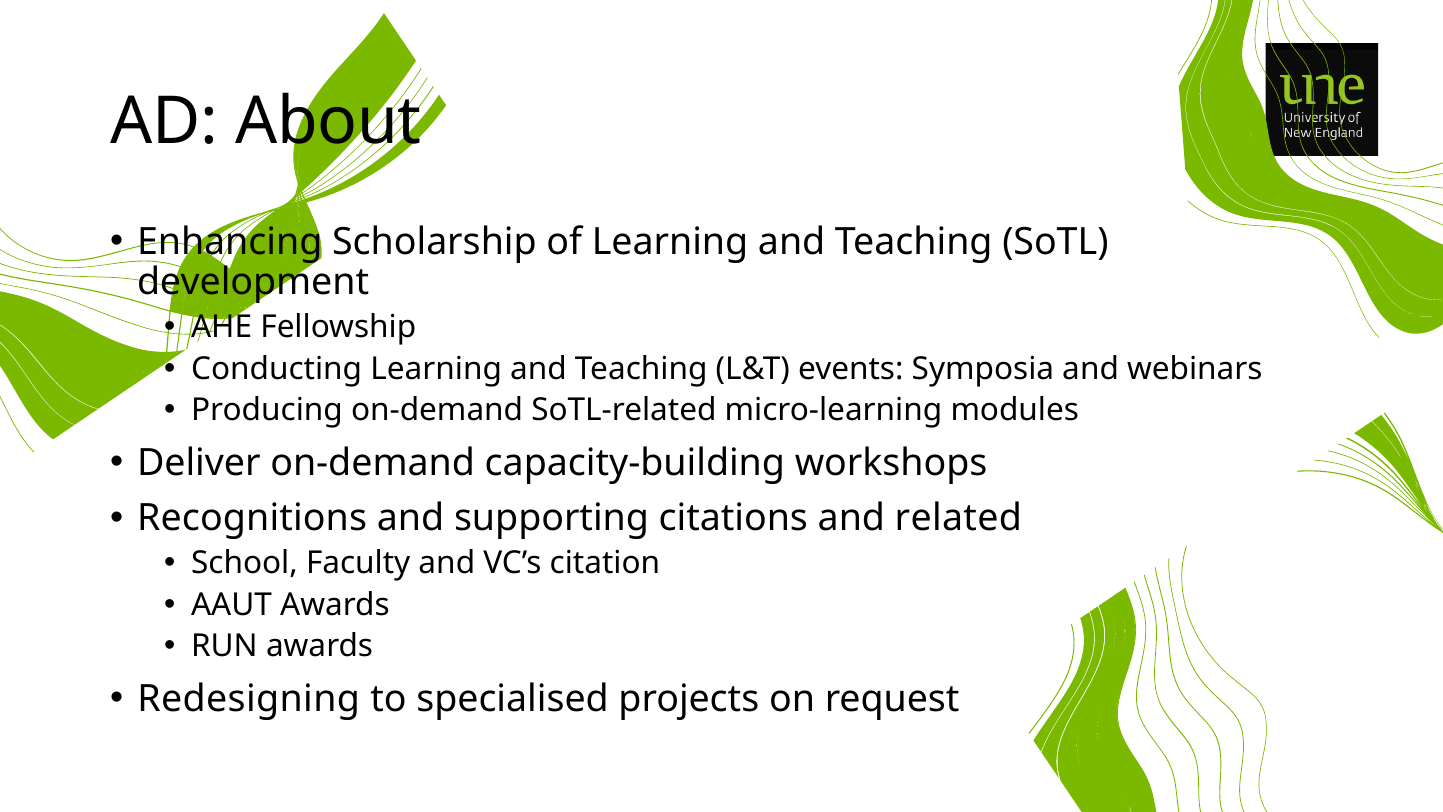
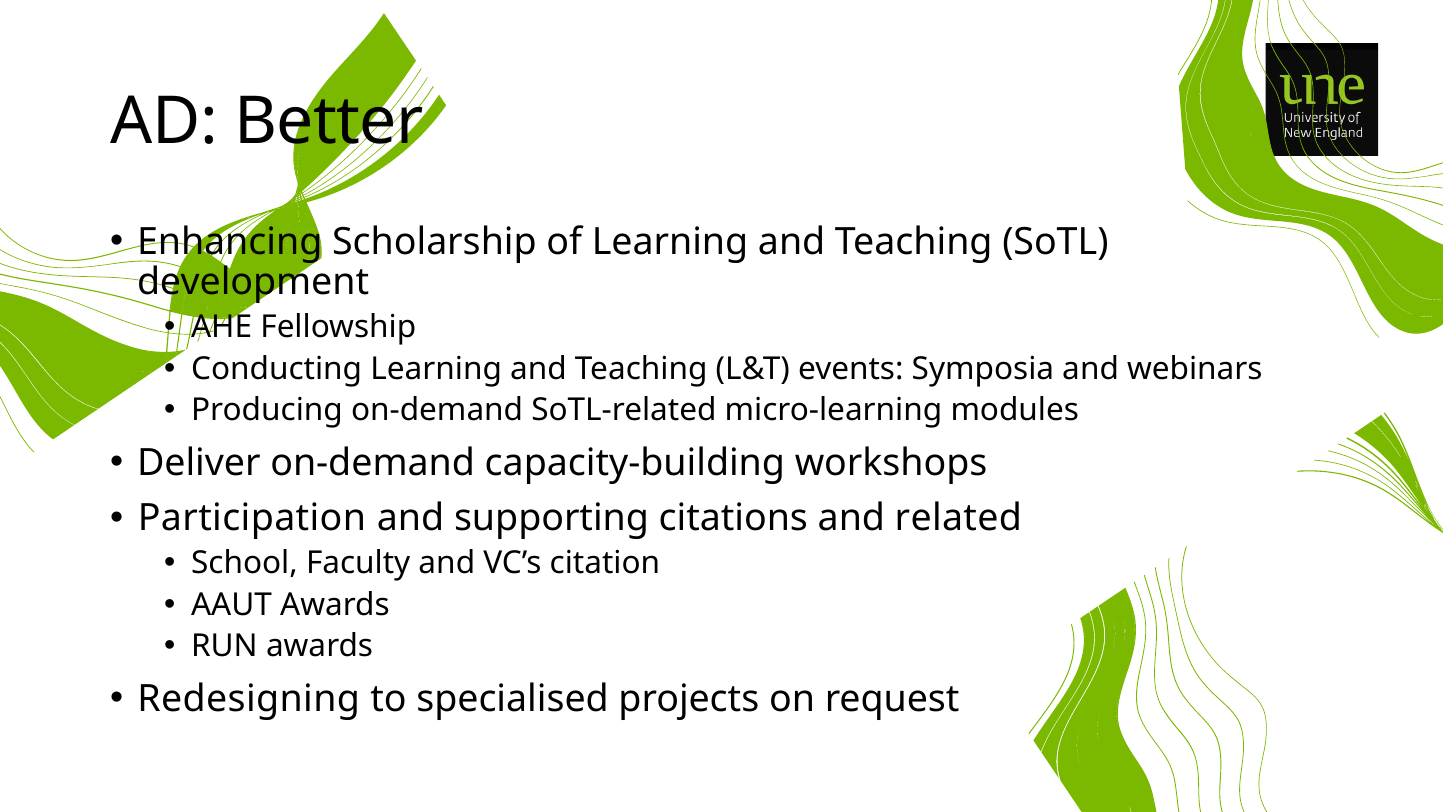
About: About -> Better
Recognitions: Recognitions -> Participation
